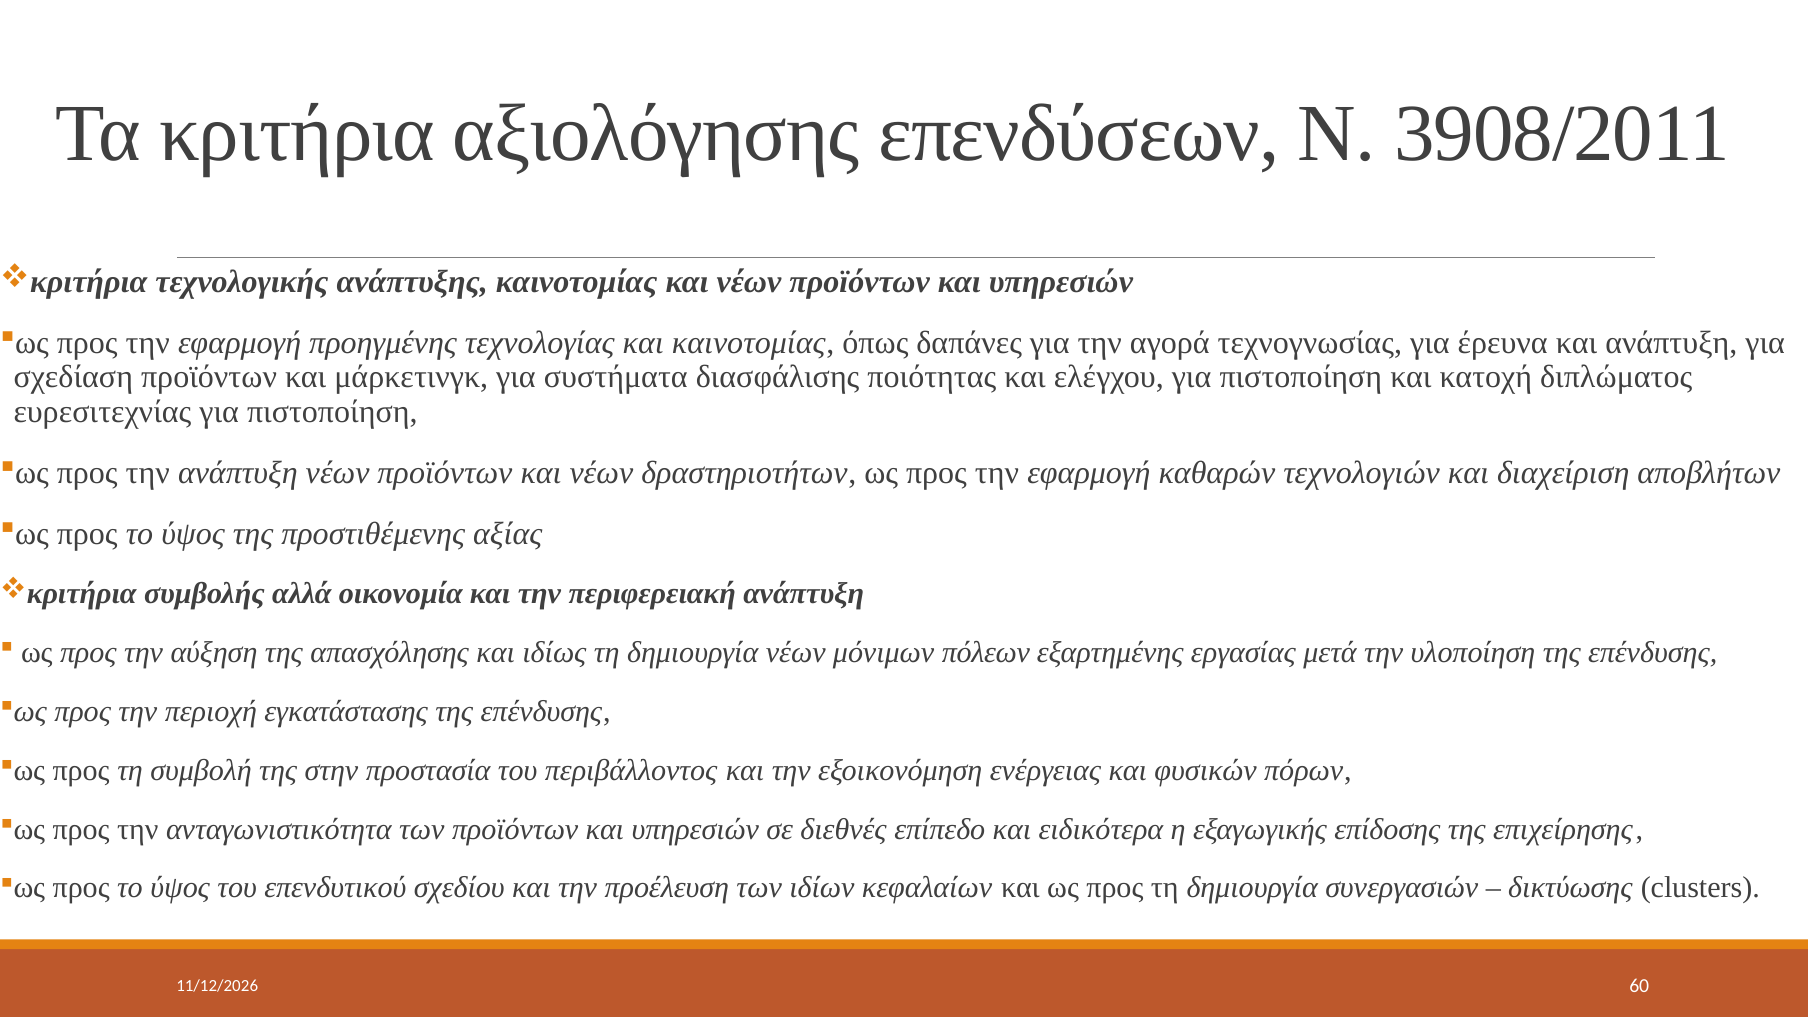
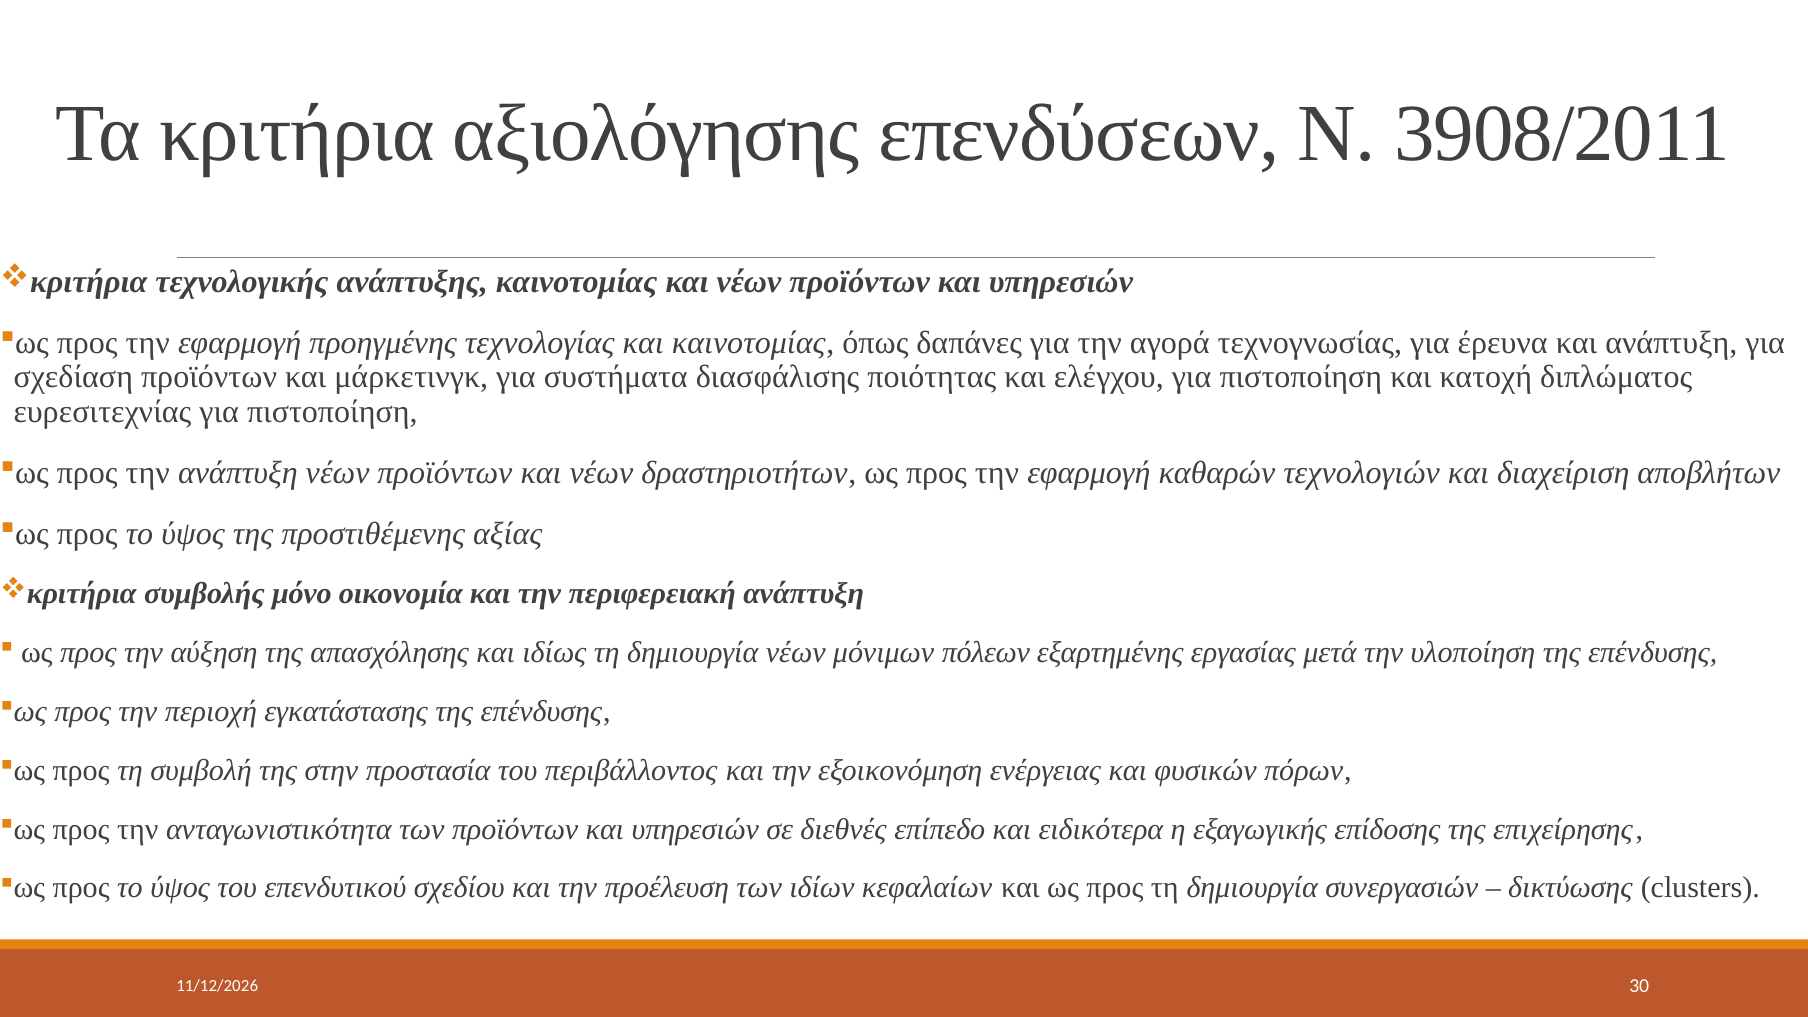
αλλά: αλλά -> μόνο
60: 60 -> 30
